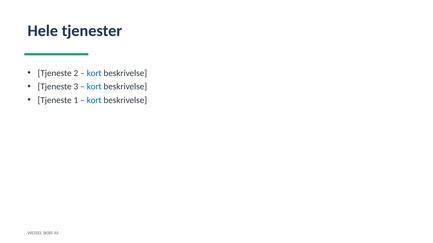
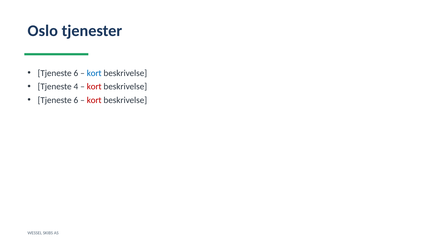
Hele: Hele -> Oslo
2 at (76, 73): 2 -> 6
3: 3 -> 4
kort at (94, 87) colour: blue -> red
1 at (76, 100): 1 -> 6
kort at (94, 100) colour: blue -> red
